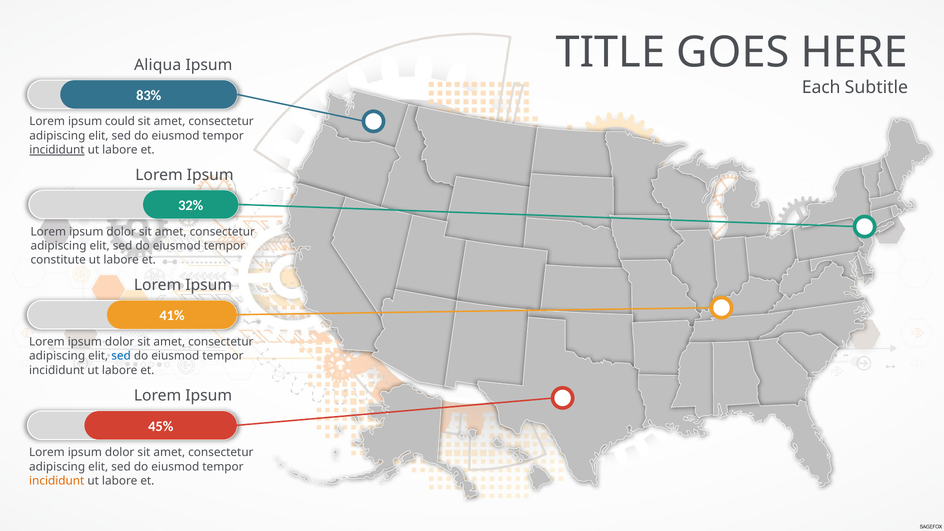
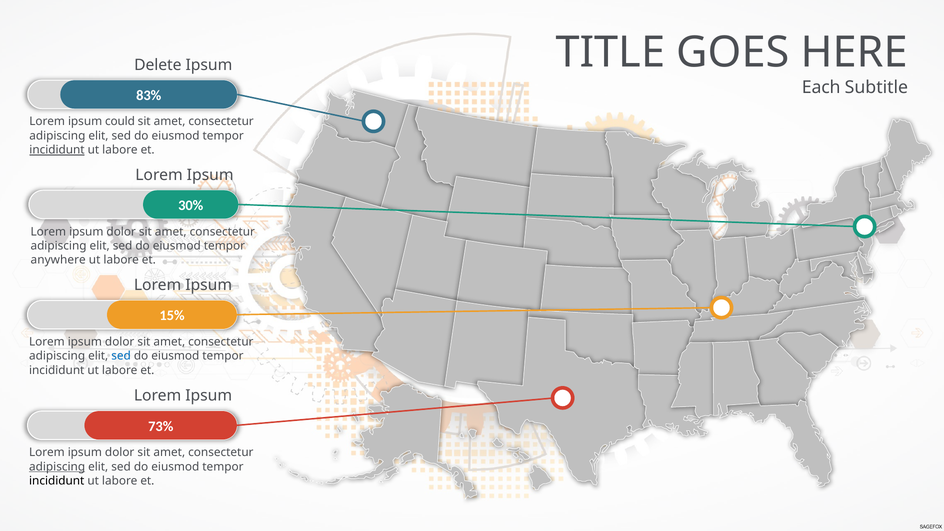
Aliqua: Aliqua -> Delete
32%: 32% -> 30%
constitute: constitute -> anywhere
41%: 41% -> 15%
45%: 45% -> 73%
adipiscing at (57, 467) underline: none -> present
incididunt at (57, 481) colour: orange -> black
